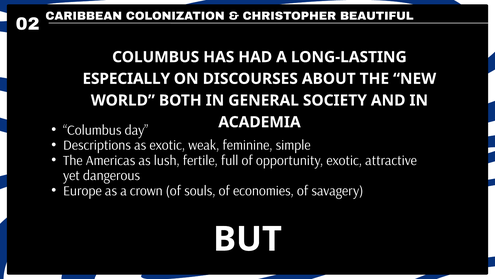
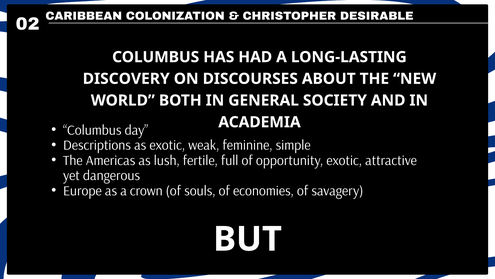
BEAUTIFUL: BEAUTIFUL -> DESIRABLE
ESPECIALLY: ESPECIALLY -> DISCOVERY
